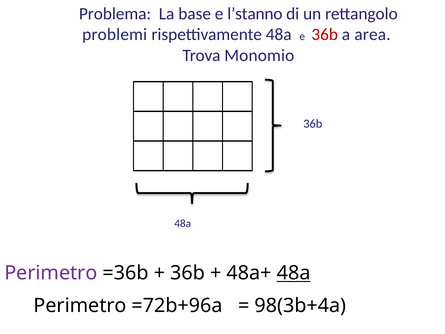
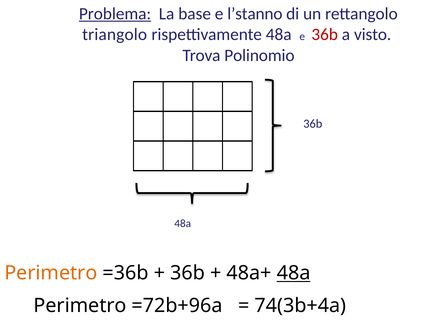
Problema underline: none -> present
problemi: problemi -> triangolo
area: area -> visto
Monomio: Monomio -> Polinomio
Perimetro at (51, 273) colour: purple -> orange
98(3b+4a: 98(3b+4a -> 74(3b+4a
